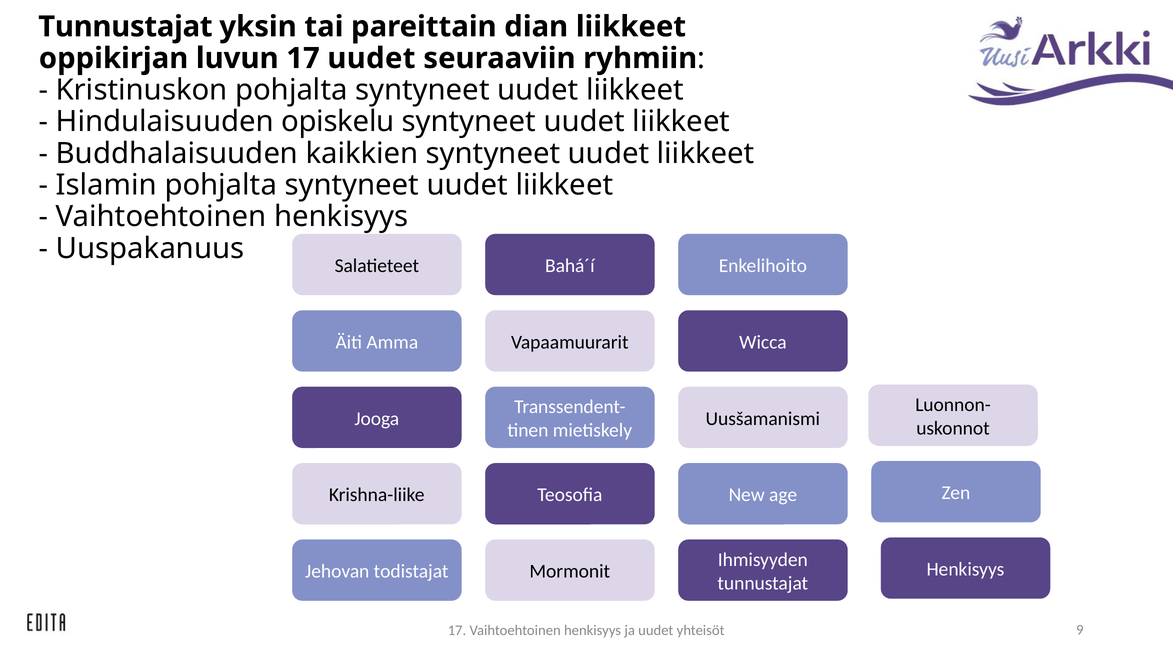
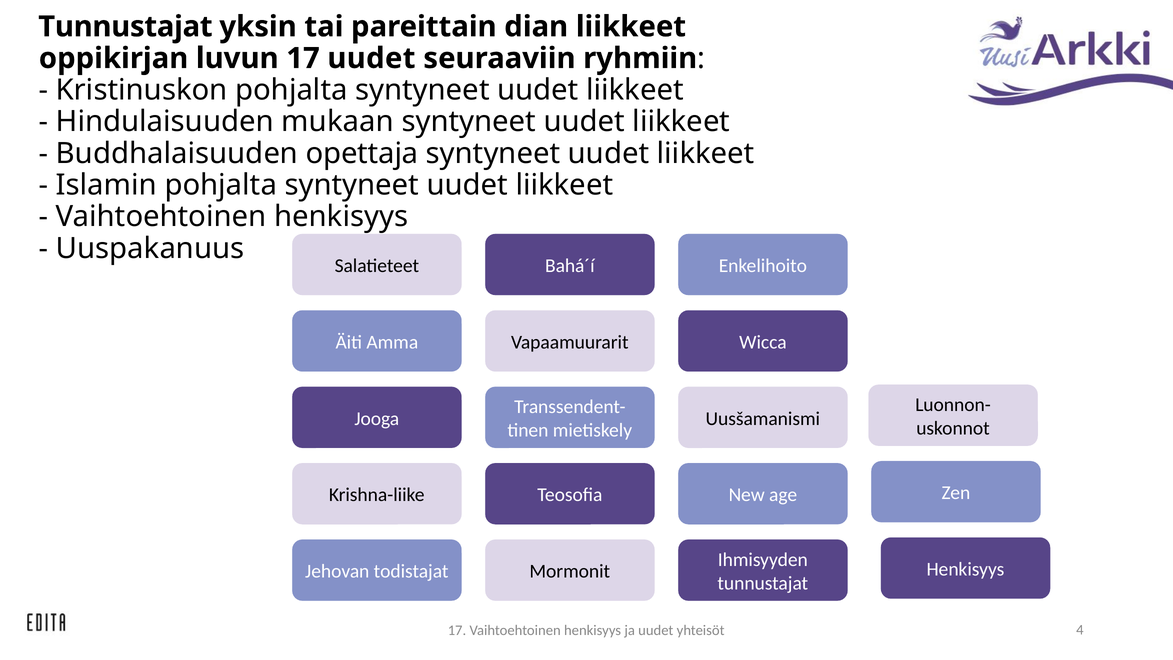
opiskelu: opiskelu -> mukaan
kaikkien: kaikkien -> opettaja
9: 9 -> 4
